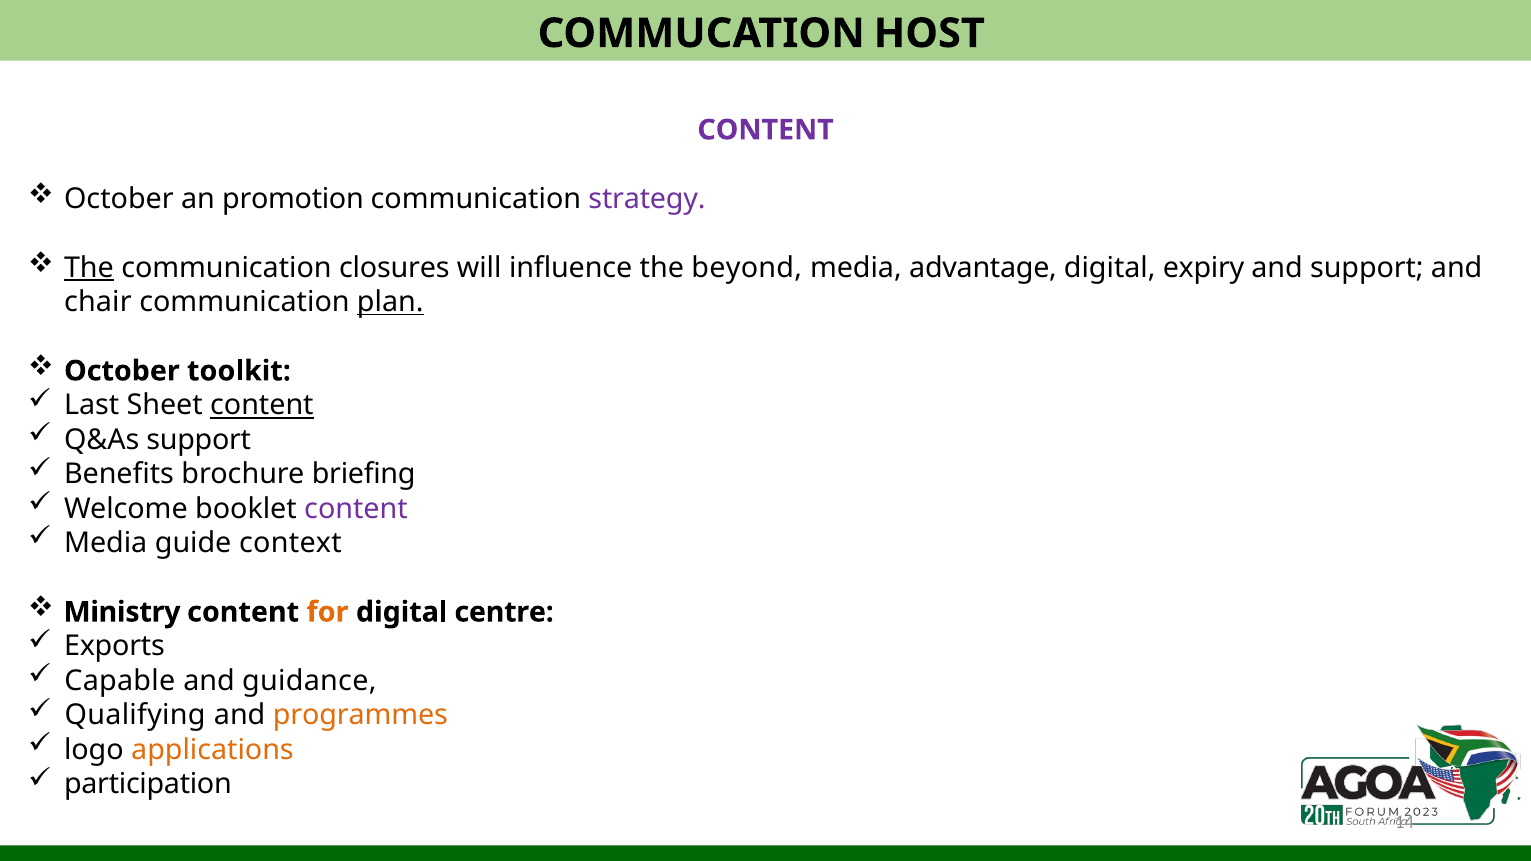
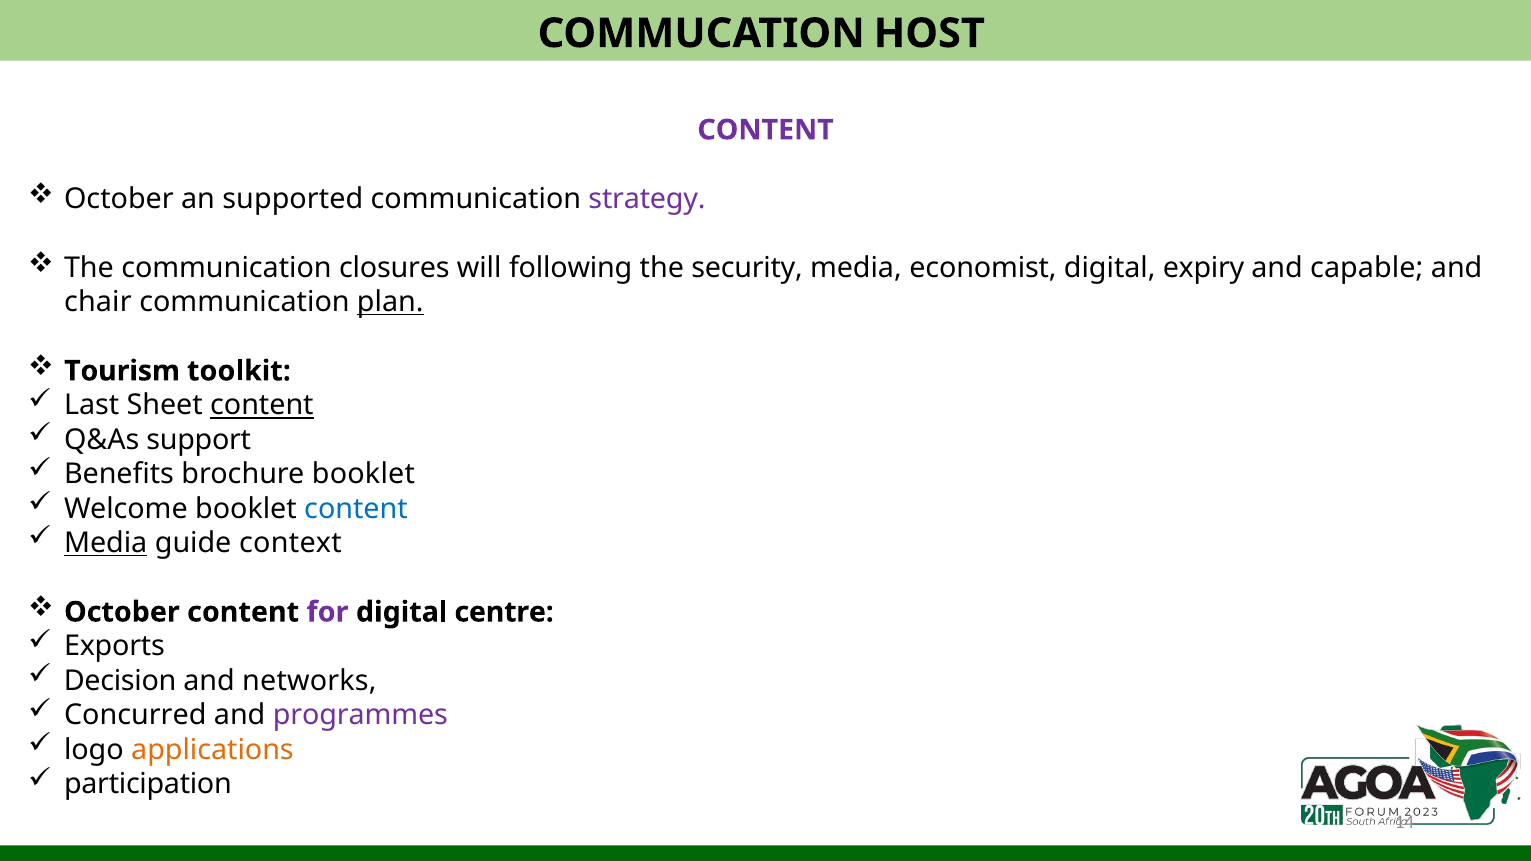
promotion: promotion -> supported
The at (89, 268) underline: present -> none
influence: influence -> following
beyond: beyond -> security
advantage: advantage -> economist
and support: support -> capable
October at (122, 371): October -> Tourism
brochure briefing: briefing -> booklet
content at (356, 509) colour: purple -> blue
Media at (106, 543) underline: none -> present
Ministry at (122, 612): Ministry -> October
for colour: orange -> purple
Capable: Capable -> Decision
guidance: guidance -> networks
Qualifying: Qualifying -> Concurred
programmes colour: orange -> purple
